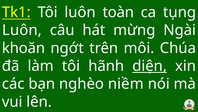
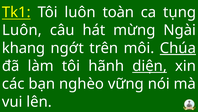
khoăn: khoăn -> khang
Chúa underline: none -> present
niềm: niềm -> vững
